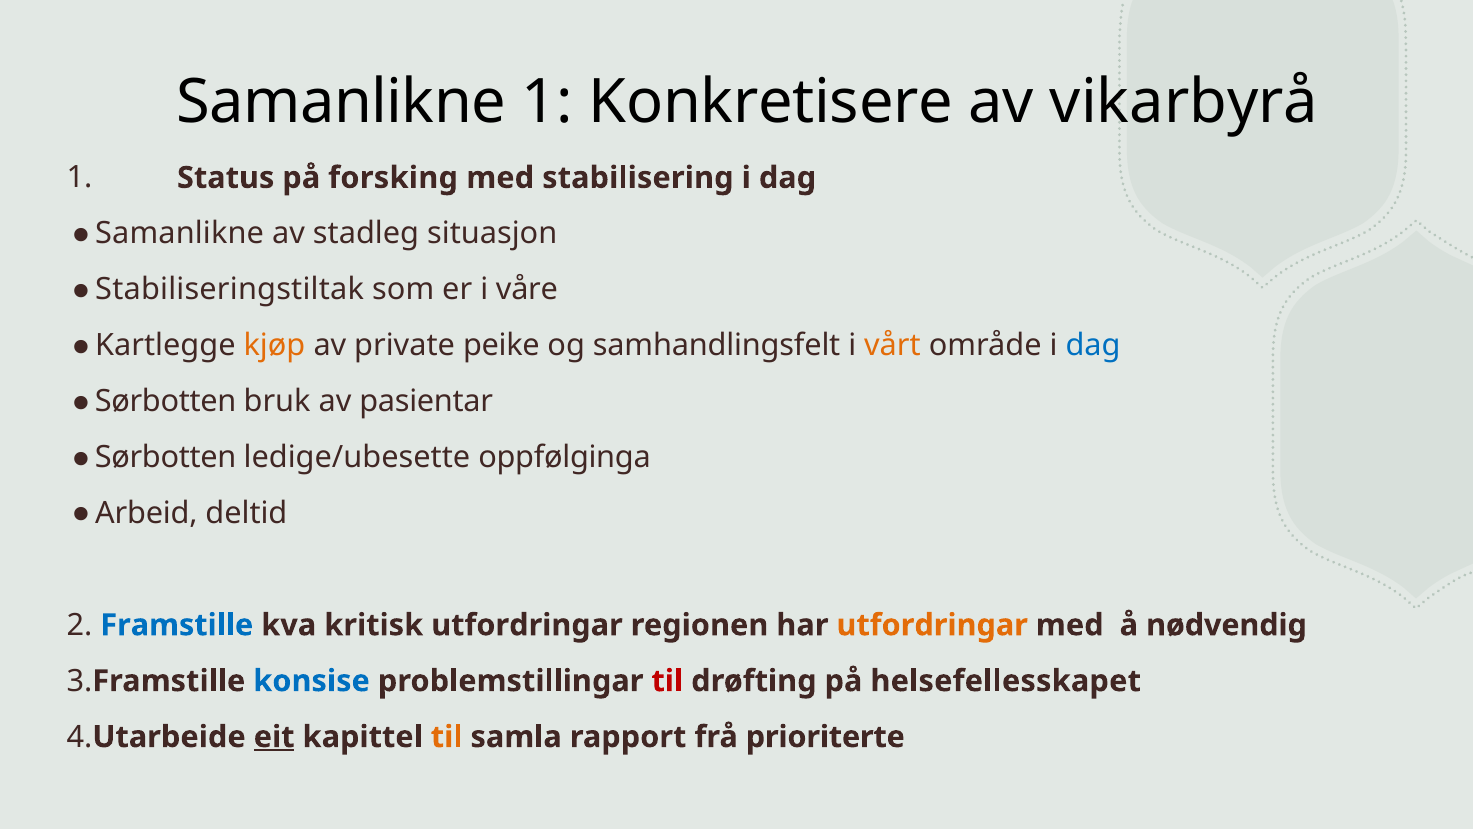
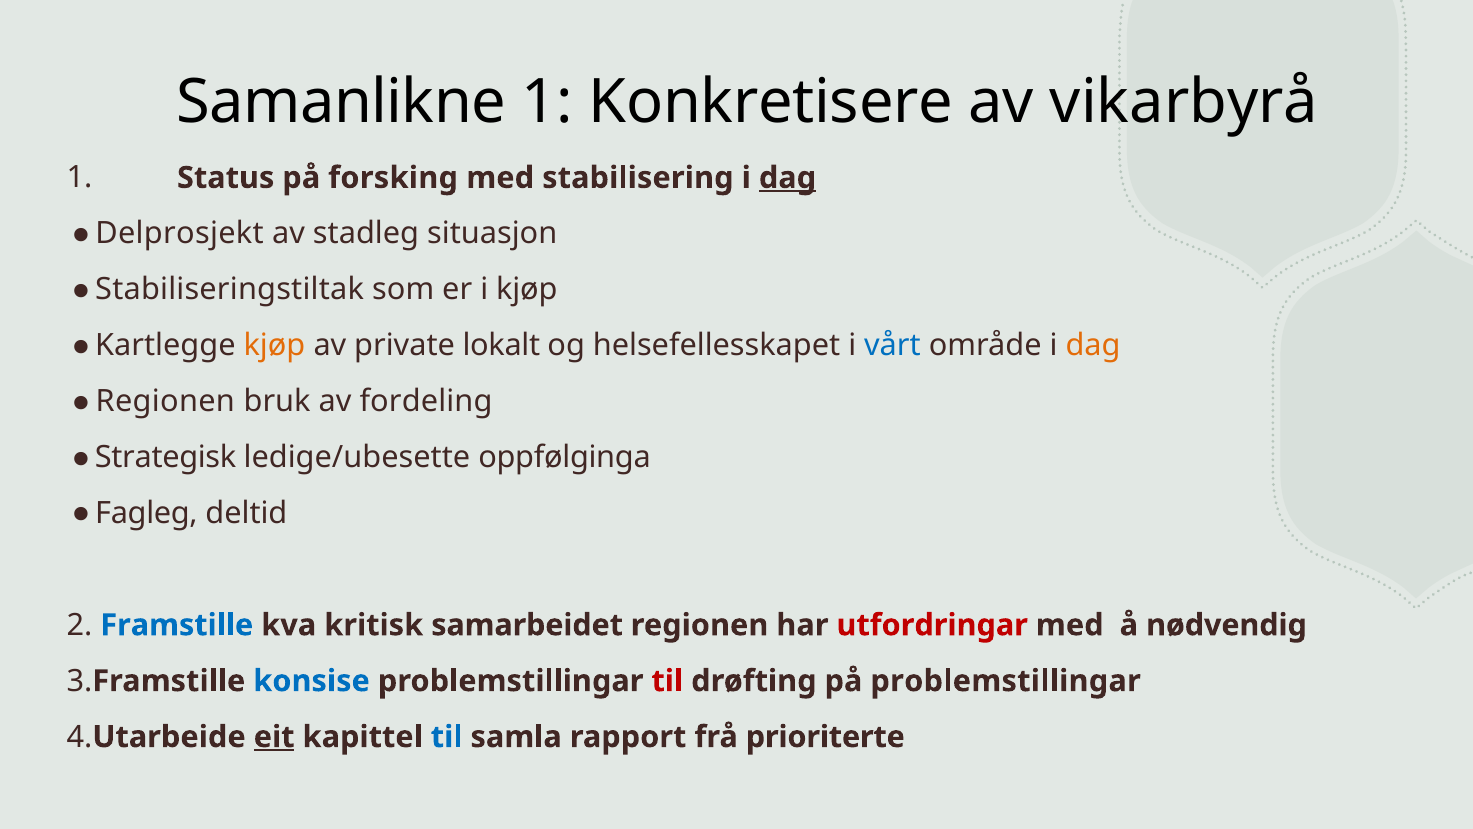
dag at (787, 178) underline: none -> present
Samanlikne at (180, 234): Samanlikne -> Delprosjekt
i våre: våre -> kjøp
peike: peike -> lokalt
samhandlingsfelt: samhandlingsfelt -> helsefellesskapet
vårt colour: orange -> blue
dag at (1093, 345) colour: blue -> orange
Sørbotten at (166, 401): Sørbotten -> Regionen
pasientar: pasientar -> fordeling
Sørbotten at (166, 457): Sørbotten -> Strategisk
Arbeid: Arbeid -> Fagleg
kritisk utfordringar: utfordringar -> samarbeidet
utfordringar at (932, 625) colour: orange -> red
på helsefellesskapet: helsefellesskapet -> problemstillingar
til at (447, 737) colour: orange -> blue
